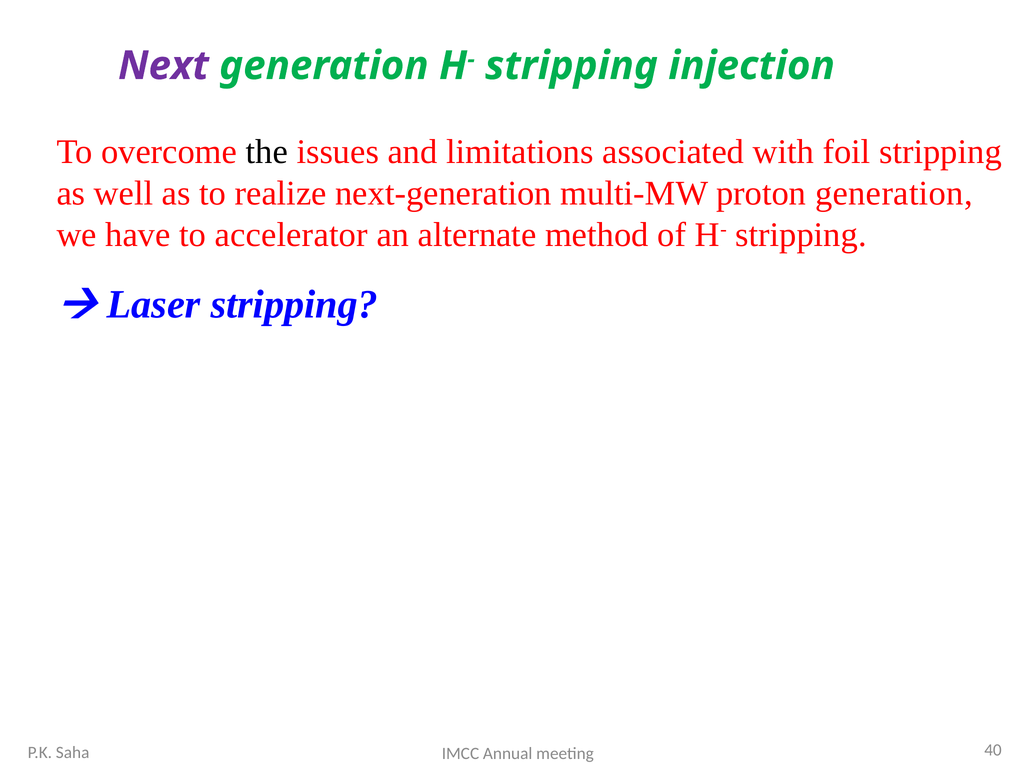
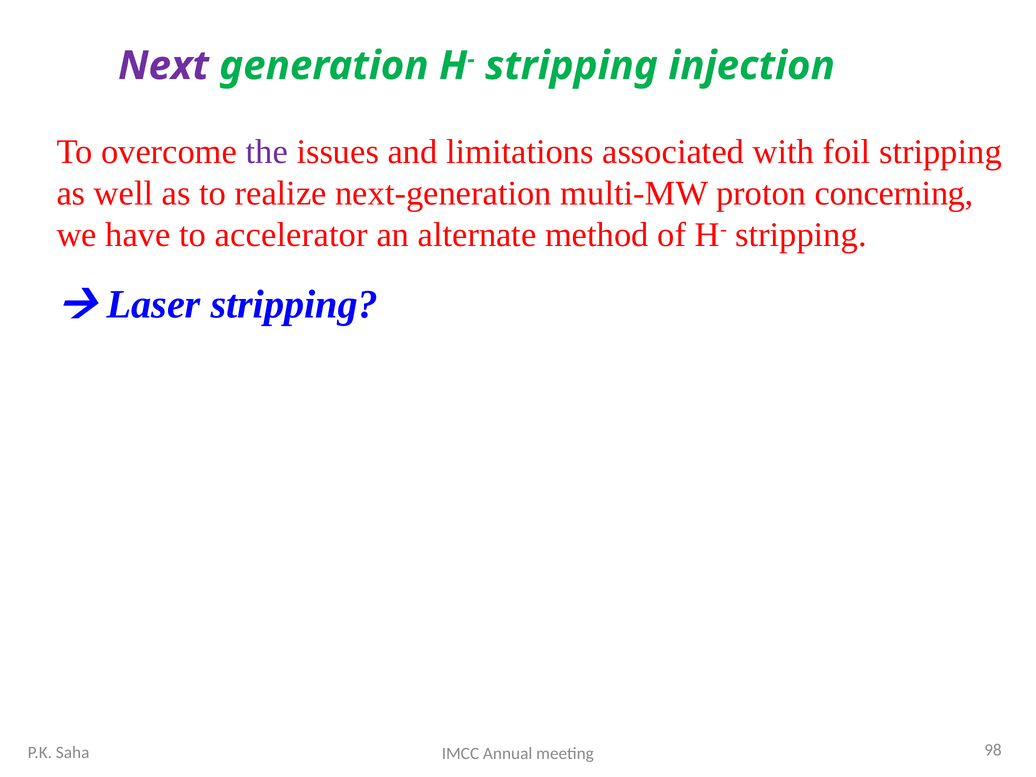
the colour: black -> purple
proton generation: generation -> concerning
40: 40 -> 98
